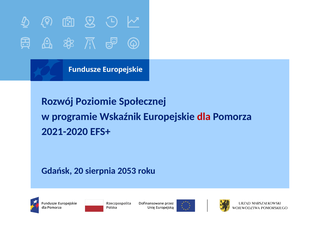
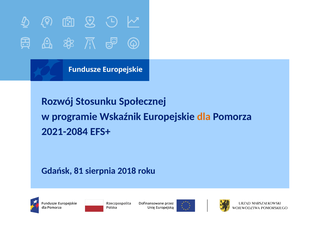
Poziomie: Poziomie -> Stosunku
dla colour: red -> orange
2021-2020: 2021-2020 -> 2021-2084
20: 20 -> 81
2053: 2053 -> 2018
